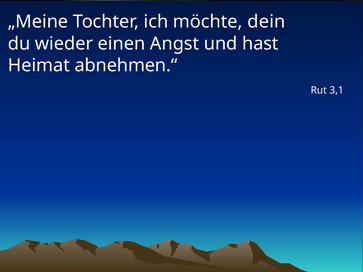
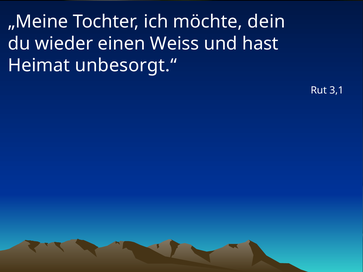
Angst: Angst -> Weiss
abnehmen.“: abnehmen.“ -> unbesorgt.“
